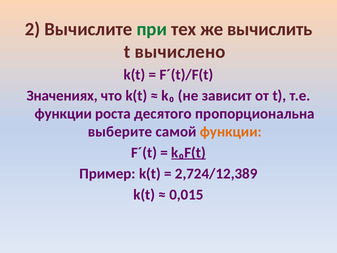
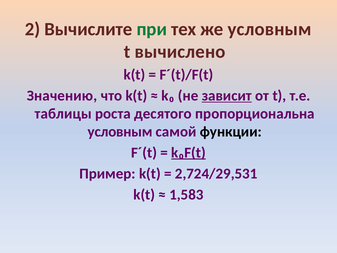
же вычислить: вычислить -> условным
Значениях: Значениях -> Значению
зависит underline: none -> present
функции at (63, 114): функции -> таблицы
выберите at (120, 131): выберите -> условным
функции at (231, 131) colour: orange -> black
2,724/12,389: 2,724/12,389 -> 2,724/29,531
0,015: 0,015 -> 1,583
